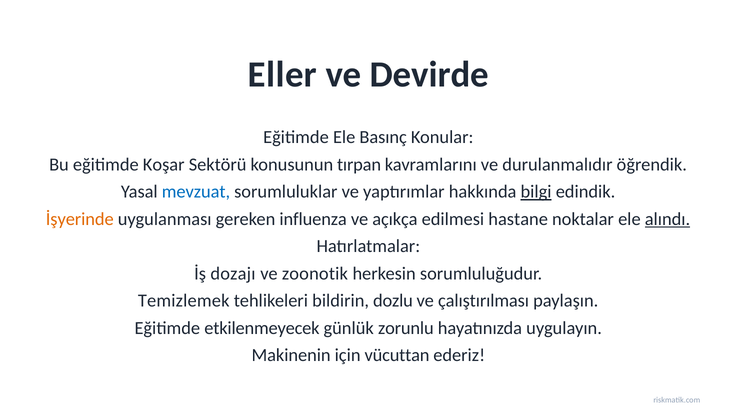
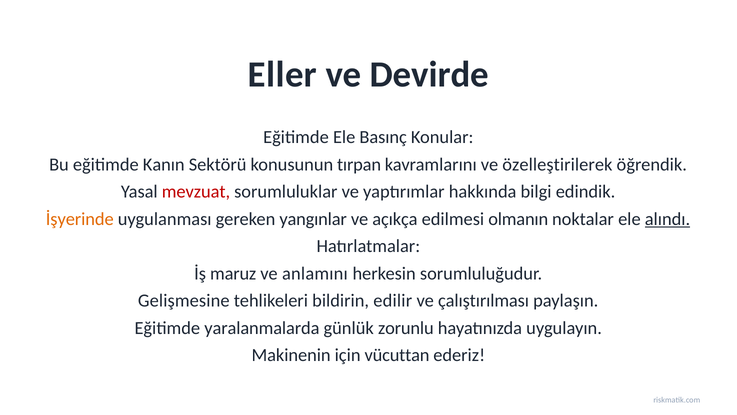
Koşar: Koşar -> Kanın
durulanmalıdır: durulanmalıdır -> özelleştirilerek
mevzuat colour: blue -> red
bilgi underline: present -> none
influenza: influenza -> yangınlar
hastane: hastane -> olmanın
dozajı: dozajı -> maruz
zoonotik: zoonotik -> anlamını
Temizlemek: Temizlemek -> Gelişmesine
dozlu: dozlu -> edilir
etkilenmeyecek: etkilenmeyecek -> yaralanmalarda
